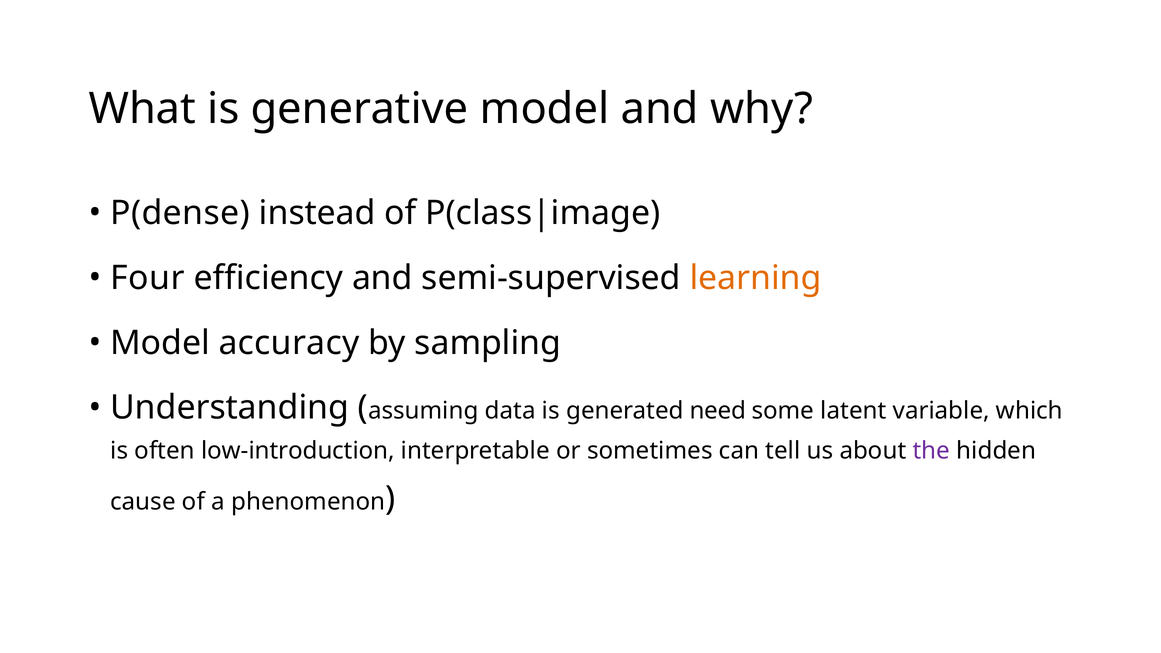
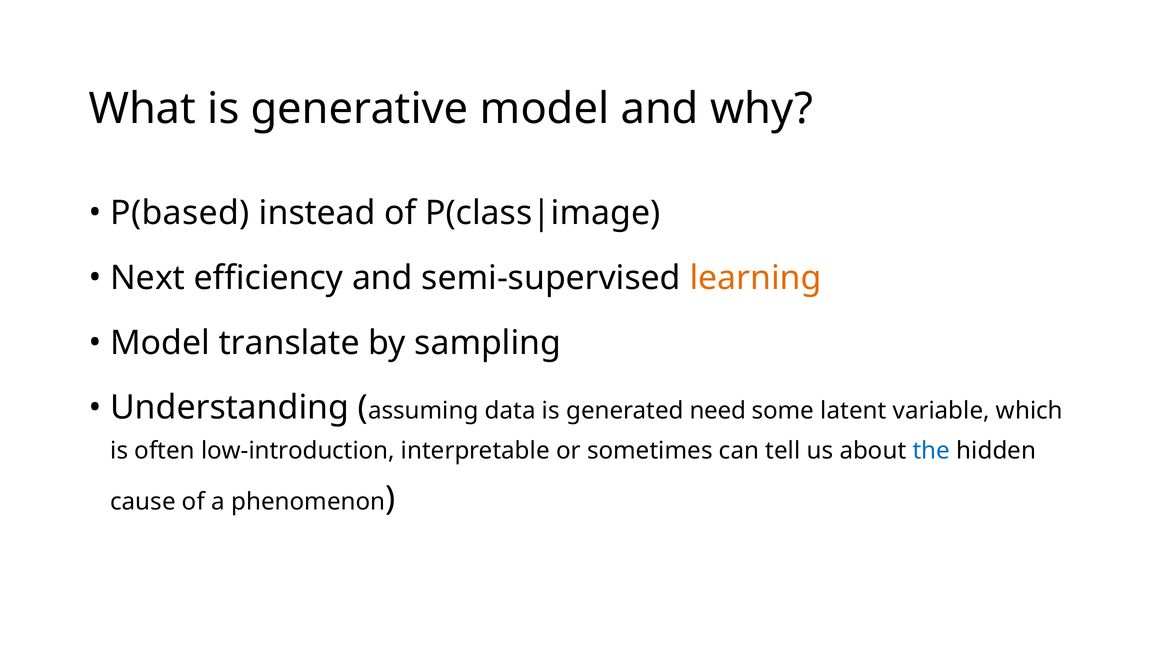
P(dense: P(dense -> P(based
Four: Four -> Next
accuracy: accuracy -> translate
the colour: purple -> blue
